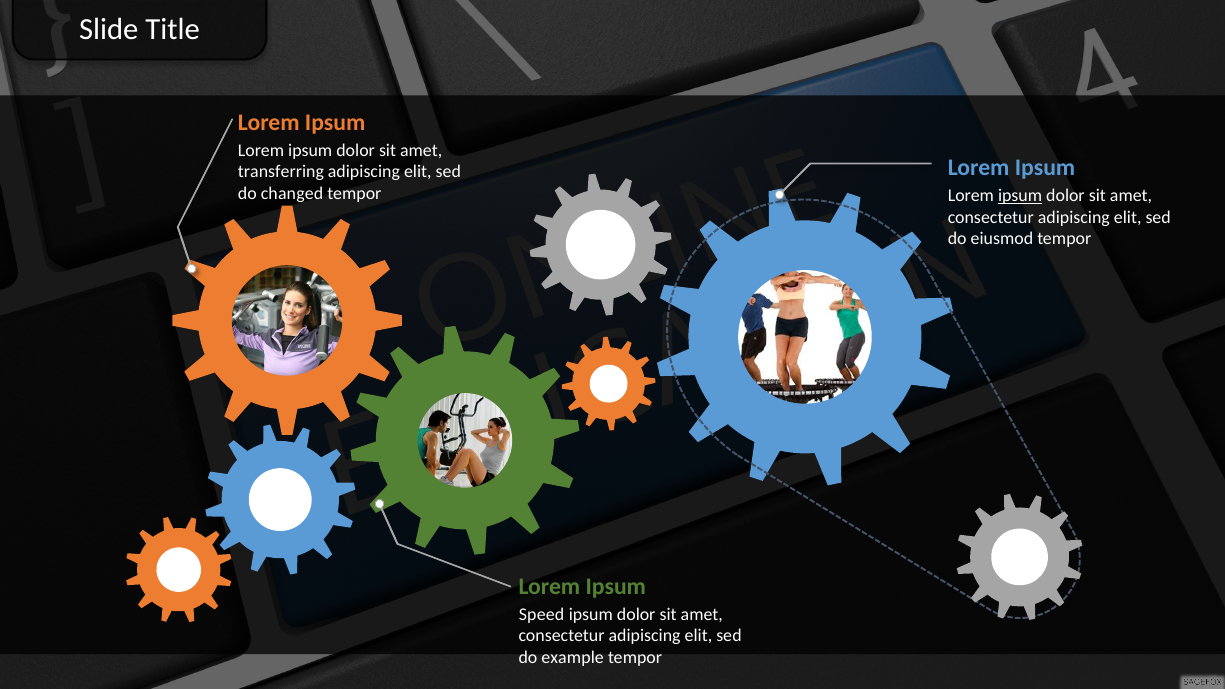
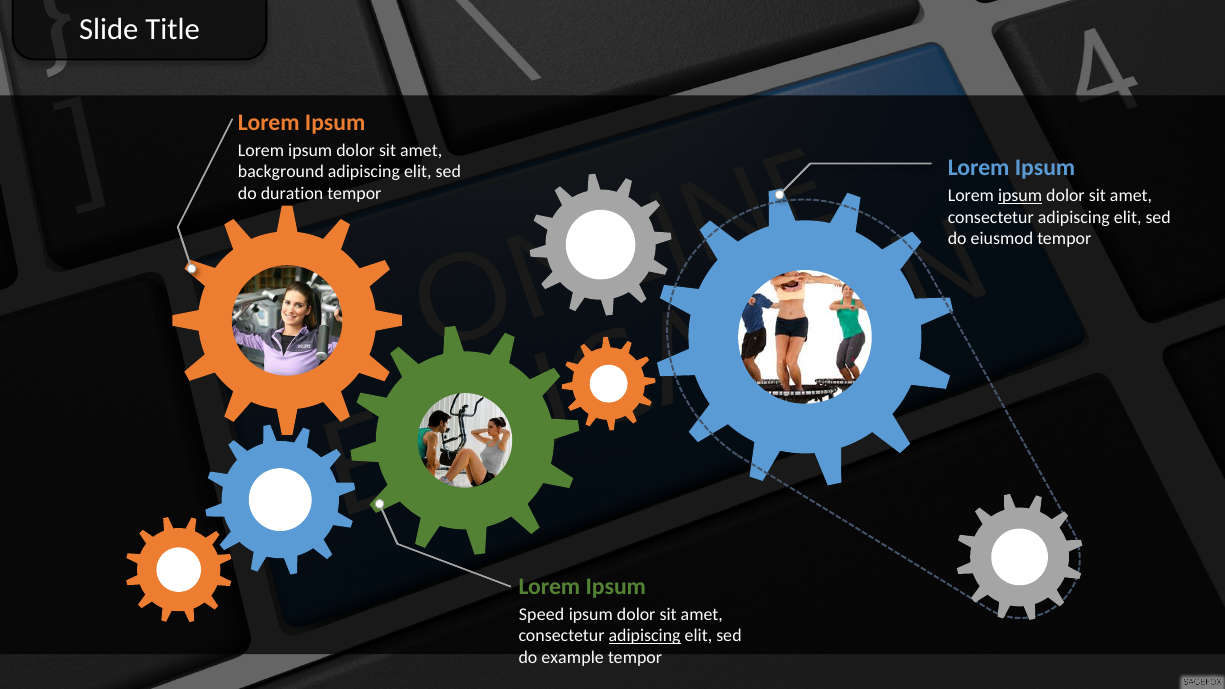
transferring: transferring -> background
changed: changed -> duration
adipiscing at (645, 636) underline: none -> present
